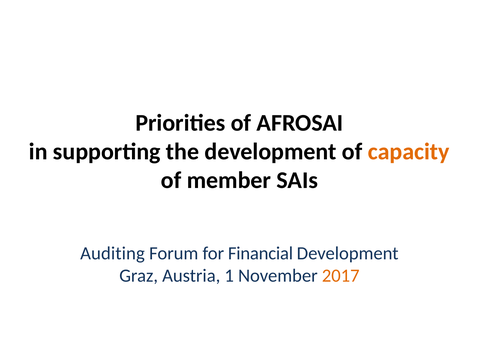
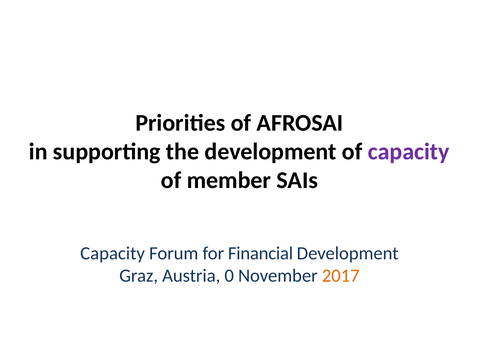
capacity at (409, 152) colour: orange -> purple
Auditing at (113, 254): Auditing -> Capacity
1: 1 -> 0
